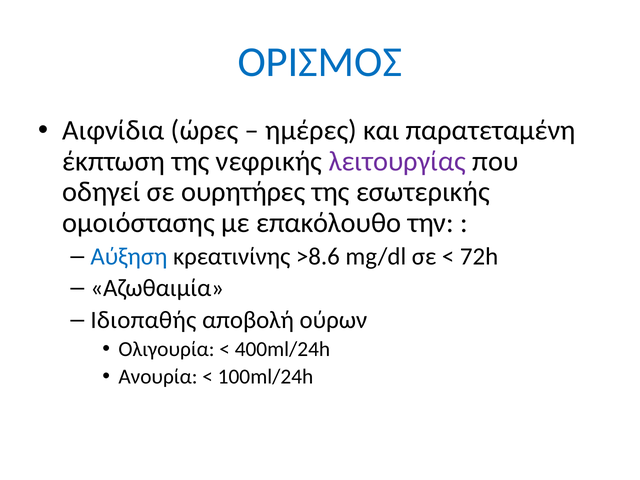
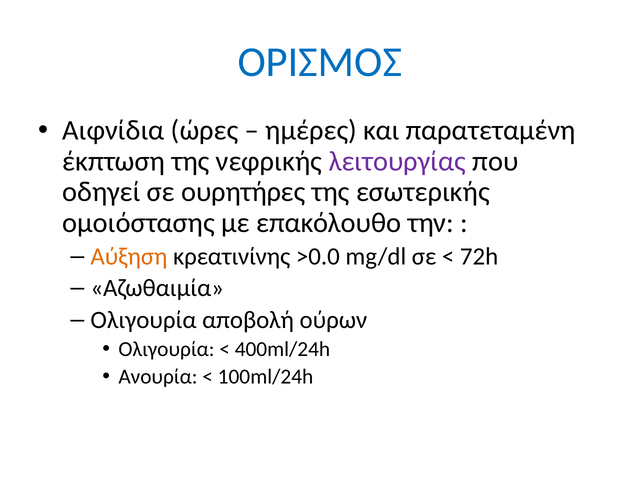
Αύξηση colour: blue -> orange
>8.6: >8.6 -> >0.0
Ιδιοπαθής at (143, 320): Ιδιοπαθής -> Ολιγουρία
